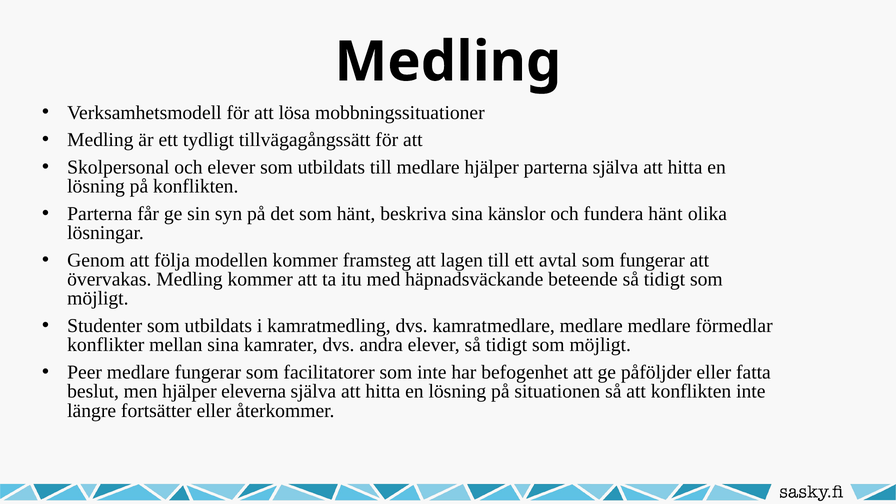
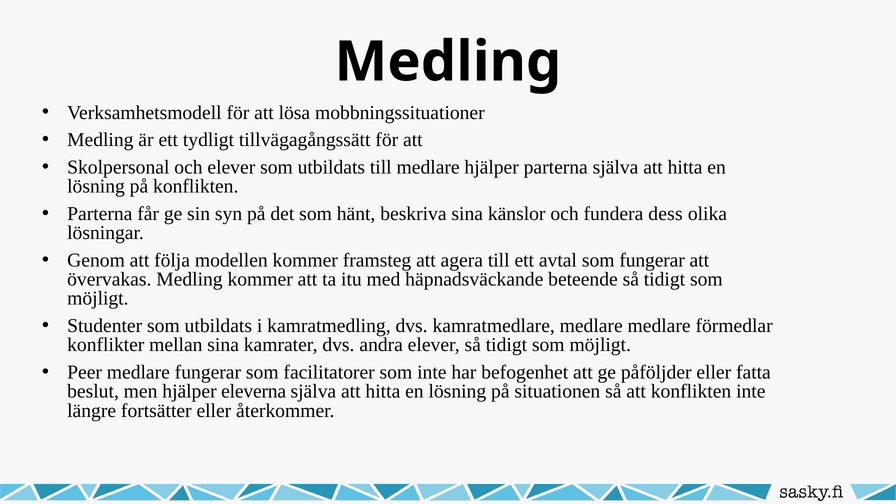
fundera hänt: hänt -> dess
lagen: lagen -> agera
